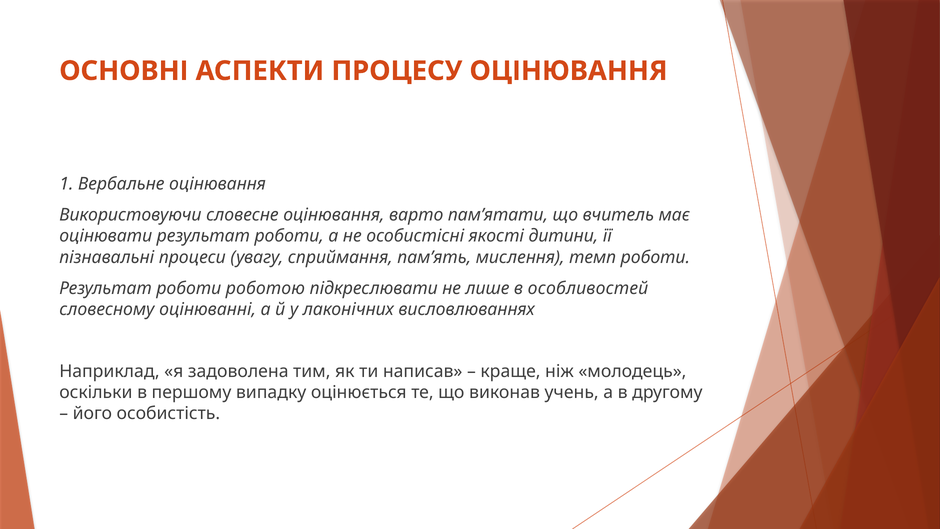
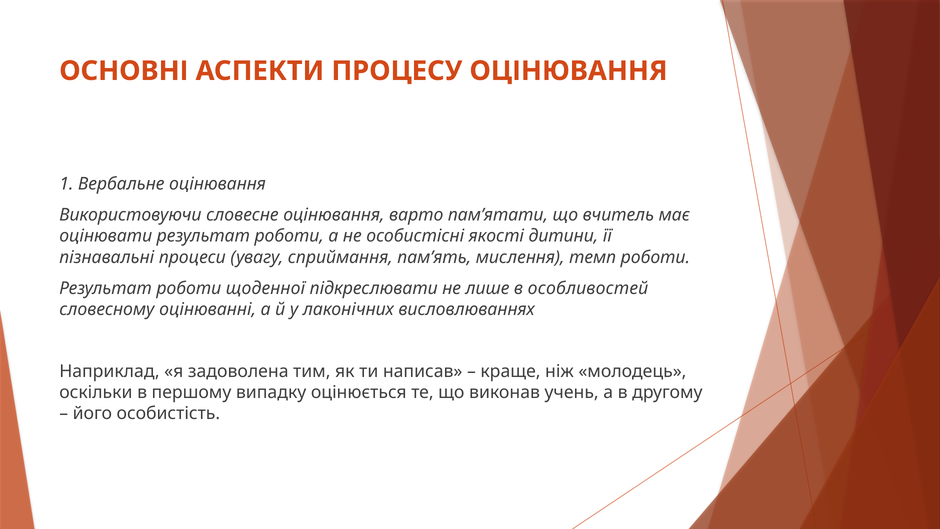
роботою: роботою -> щоденної
